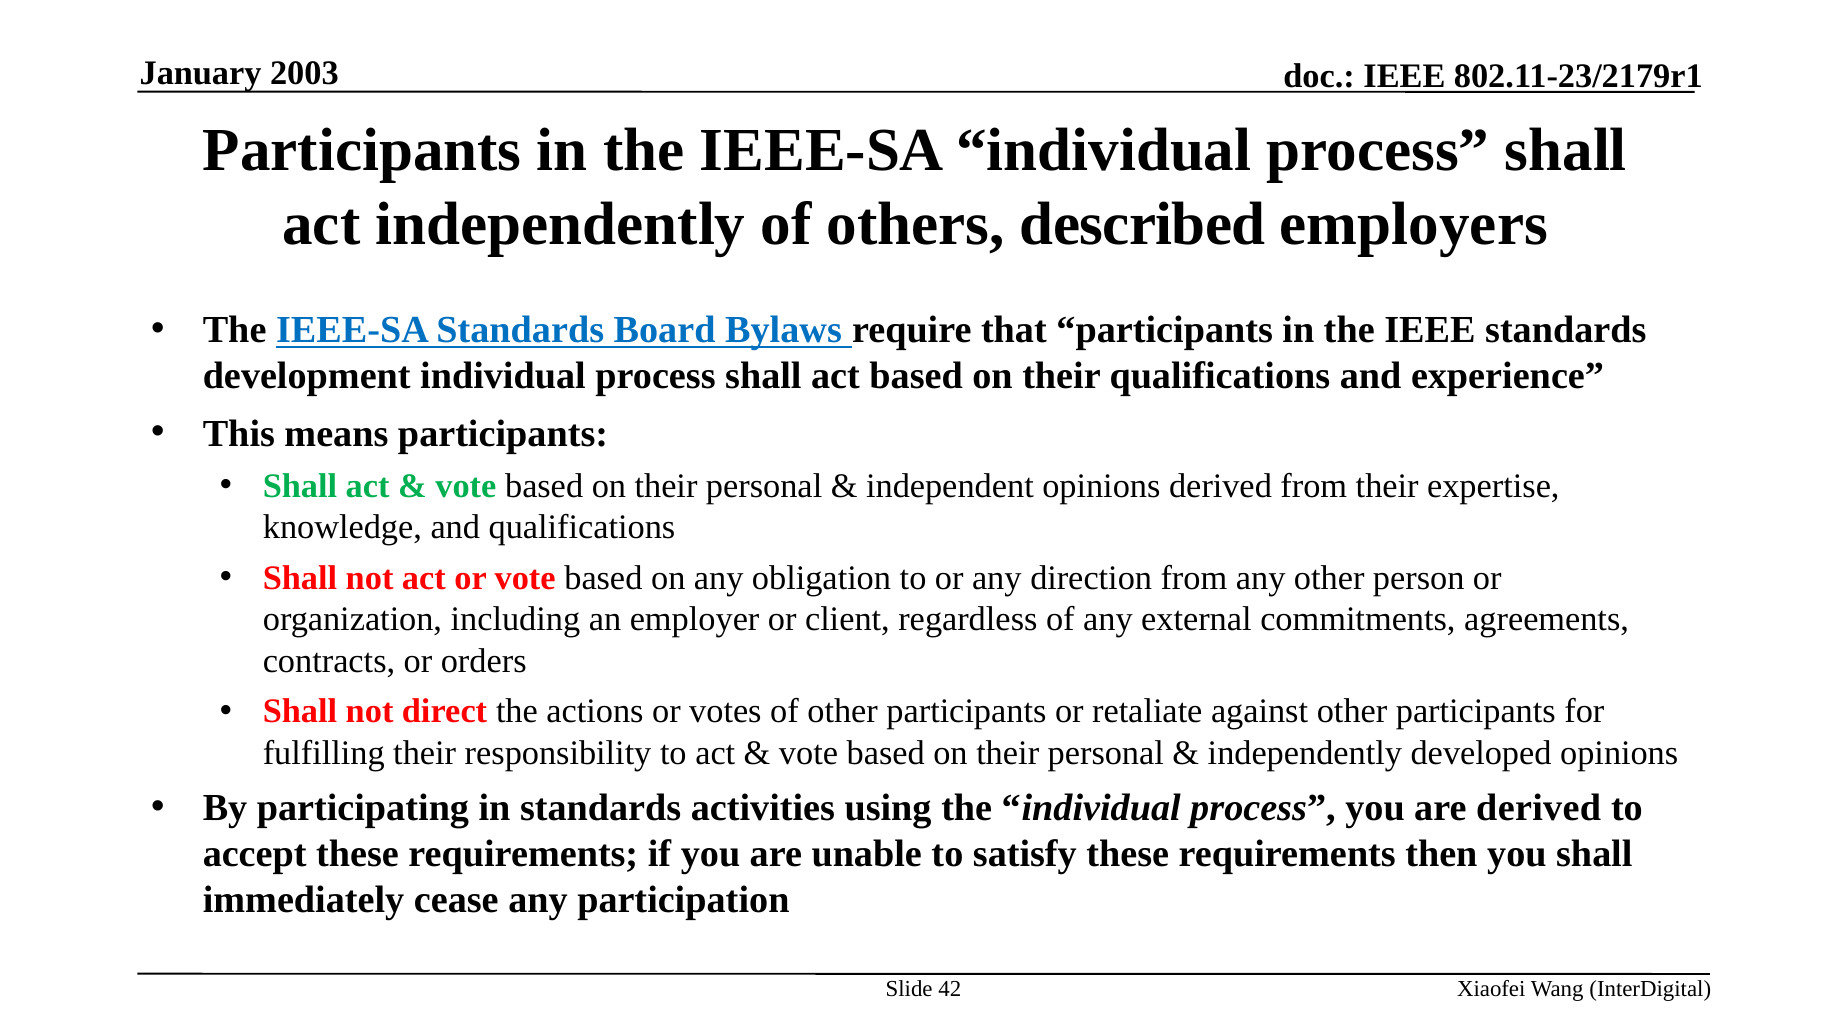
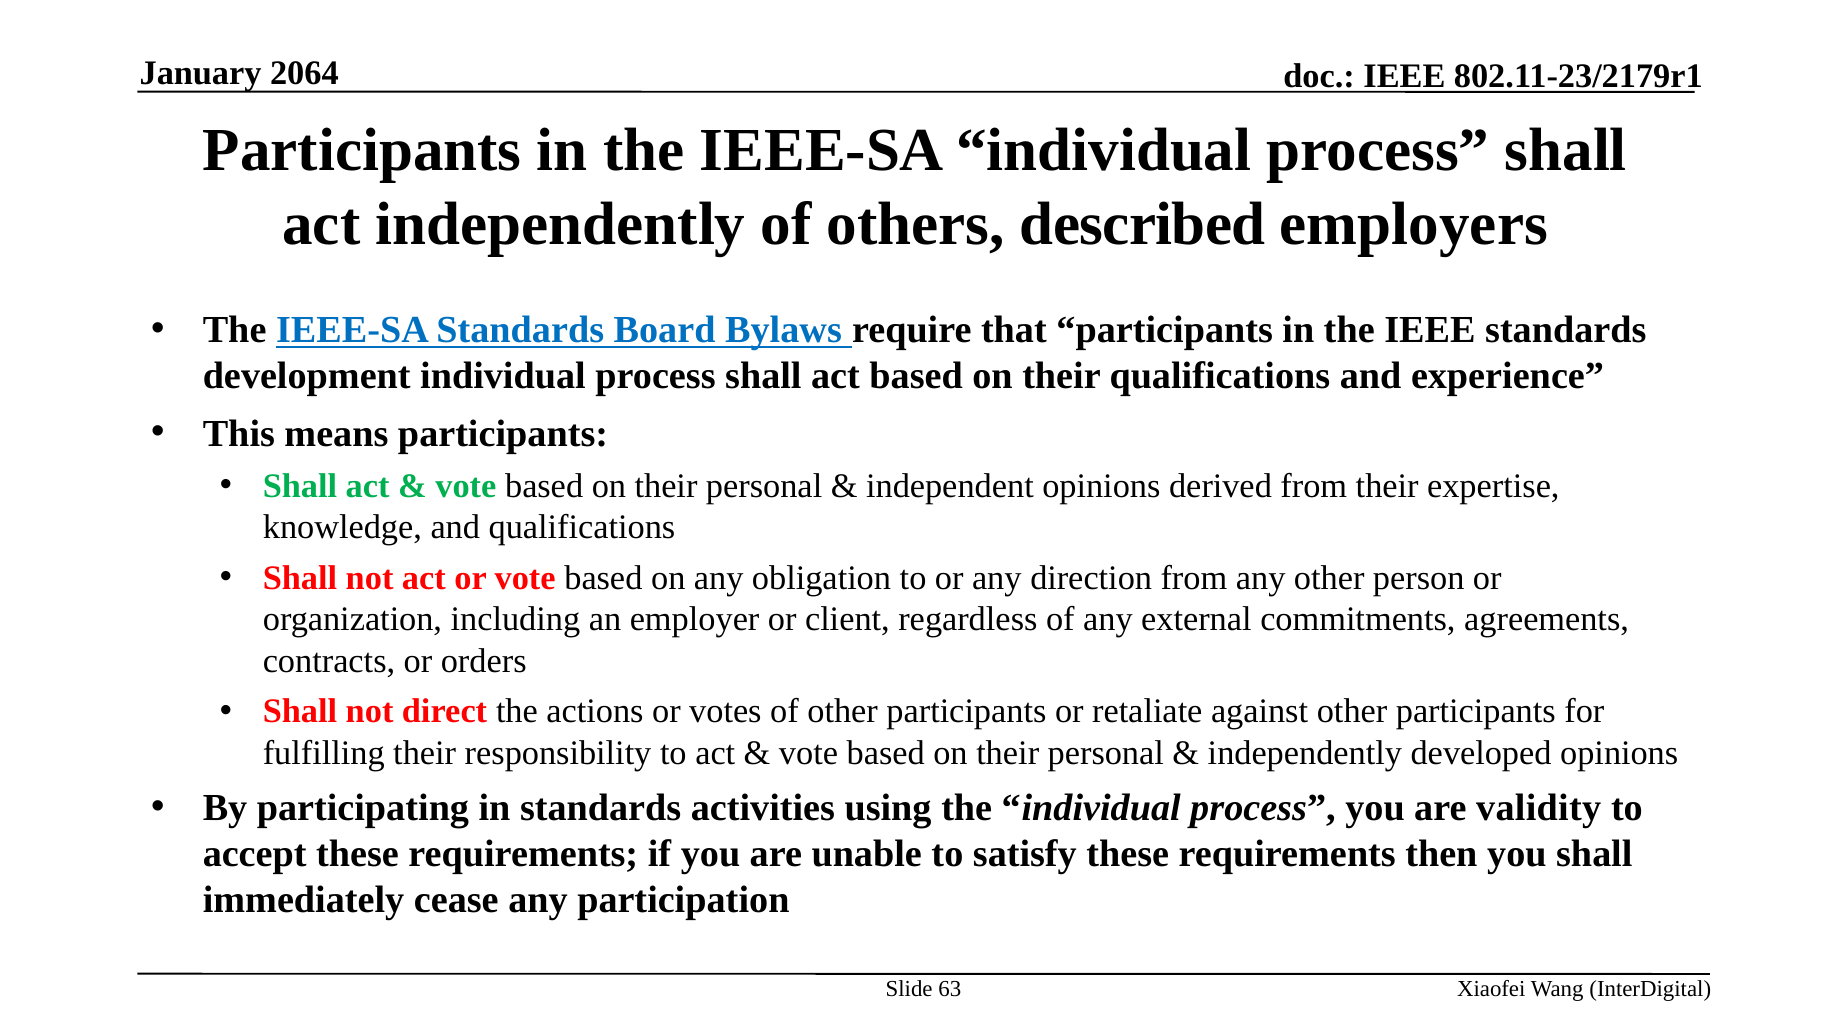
2003: 2003 -> 2064
are derived: derived -> validity
42: 42 -> 63
